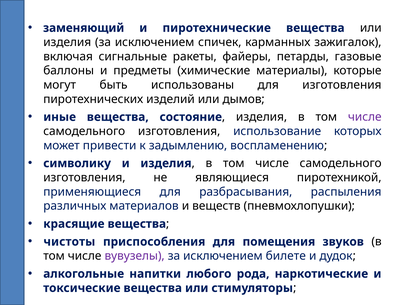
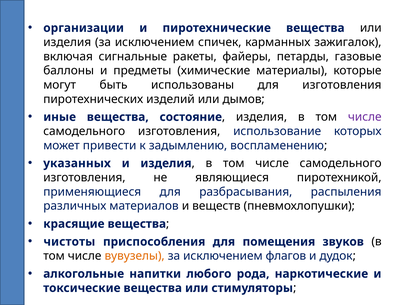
заменяющий: заменяющий -> организации
символику: символику -> указанных
вувузелы colour: purple -> orange
билете: билете -> флагов
